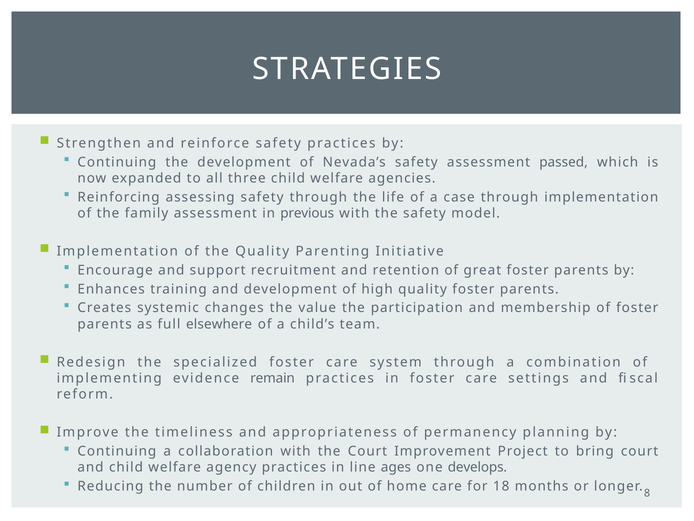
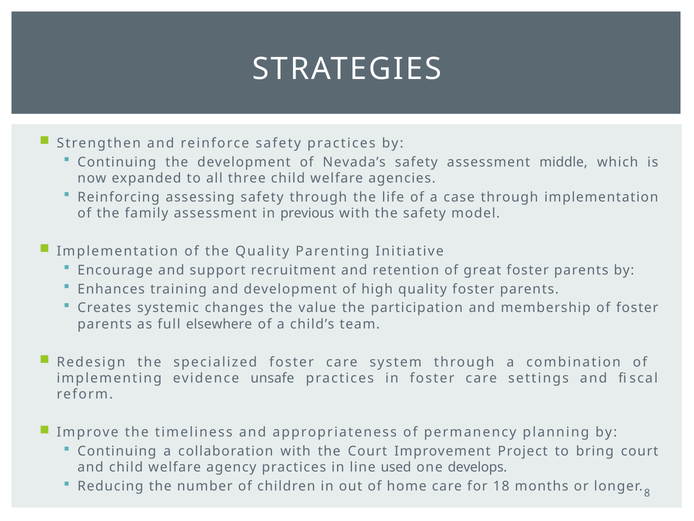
passed: passed -> middle
remain: remain -> unsafe
ages: ages -> used
